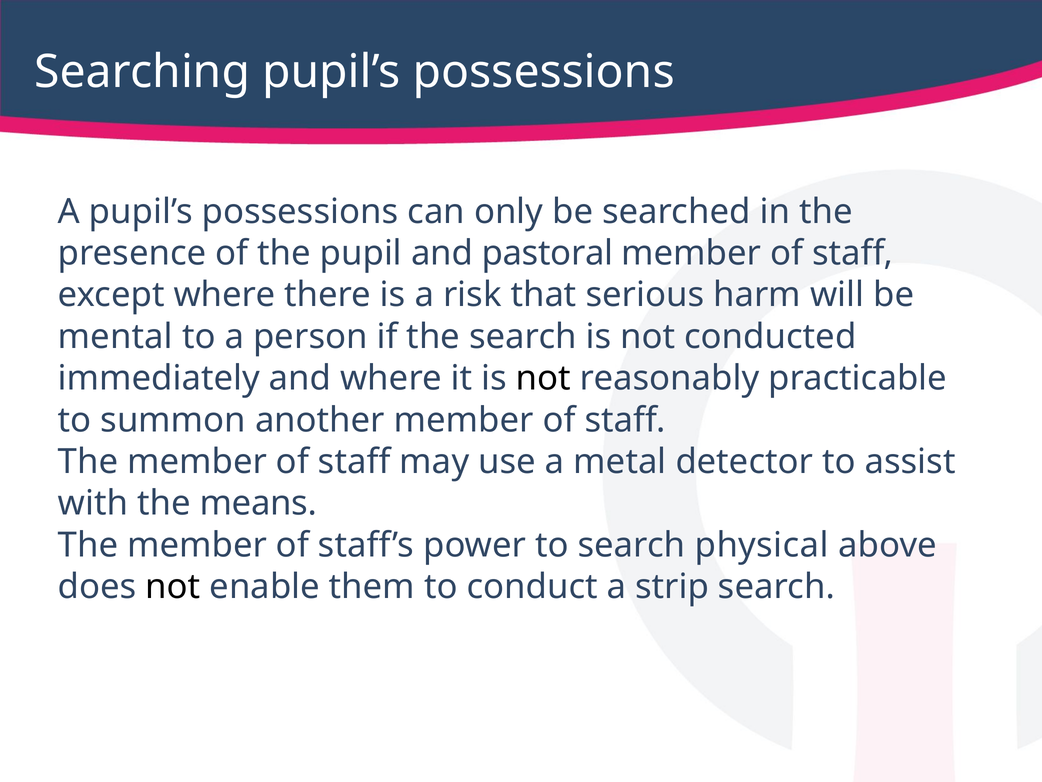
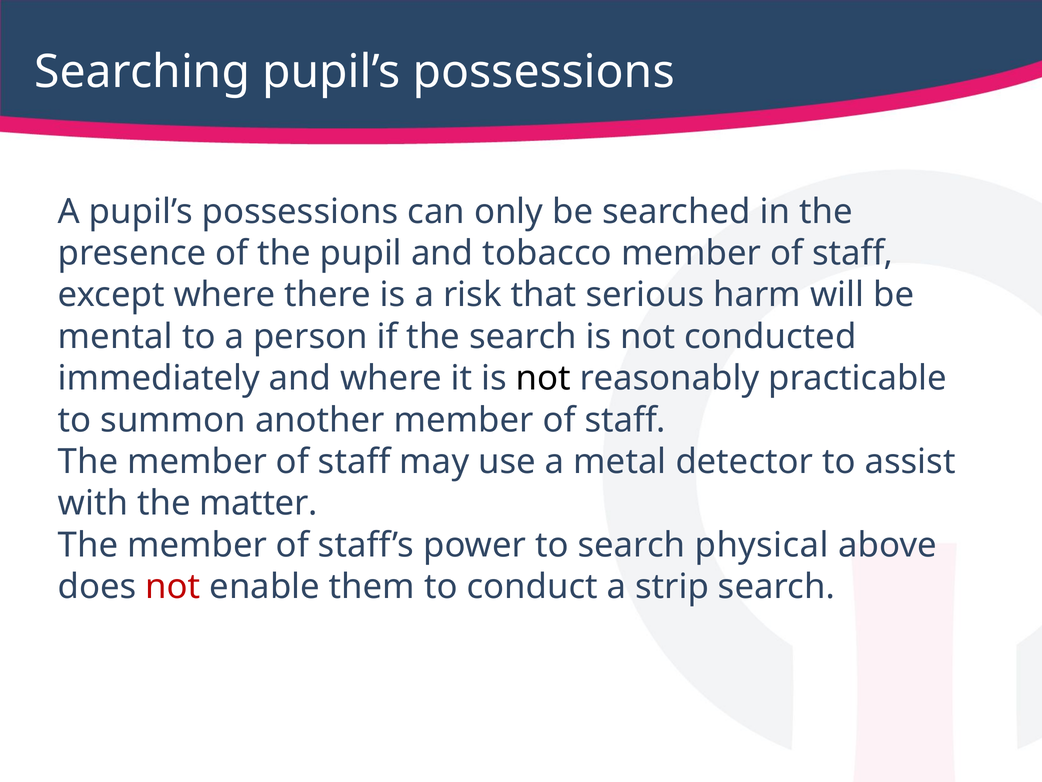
pastoral: pastoral -> tobacco
means: means -> matter
not at (173, 587) colour: black -> red
